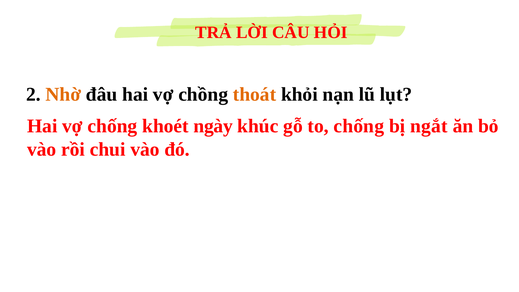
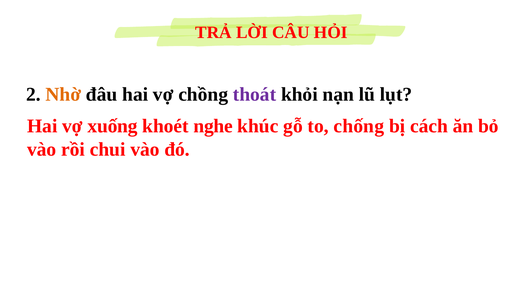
thoát colour: orange -> purple
vợ chống: chống -> xuống
ngày: ngày -> nghe
ngắt: ngắt -> cách
